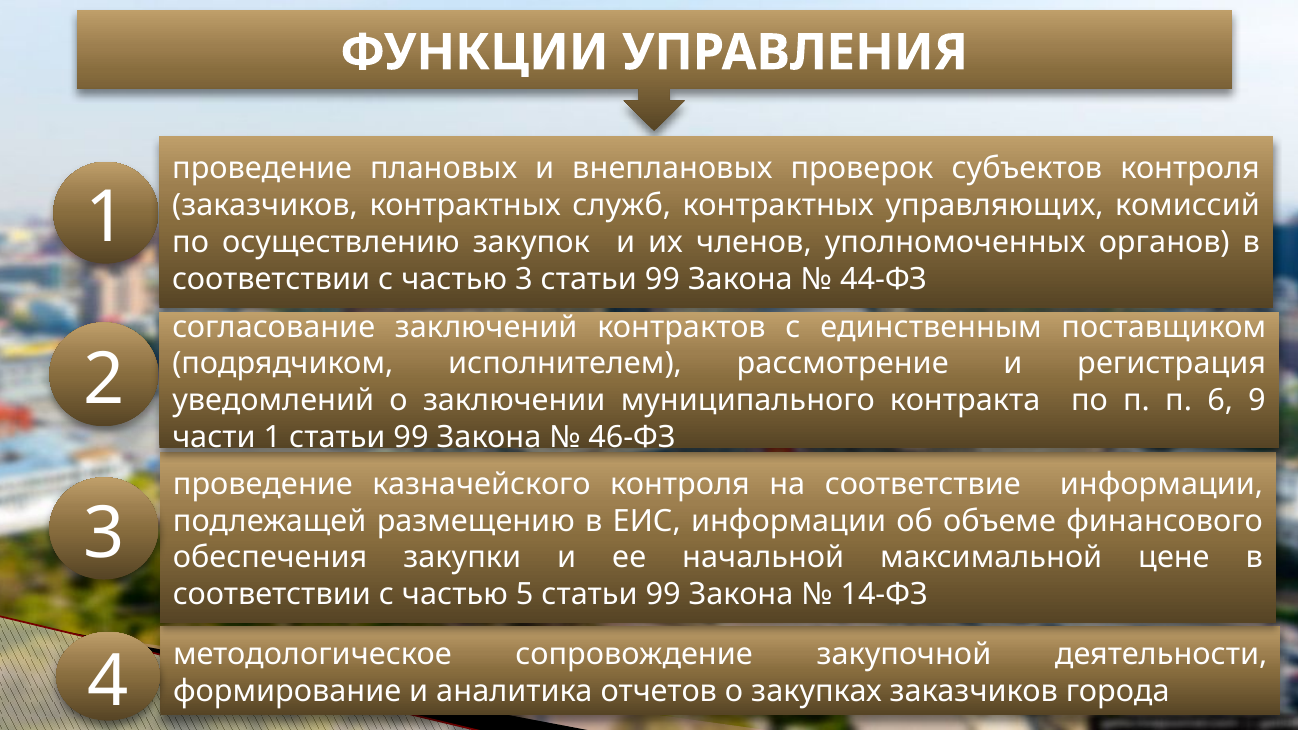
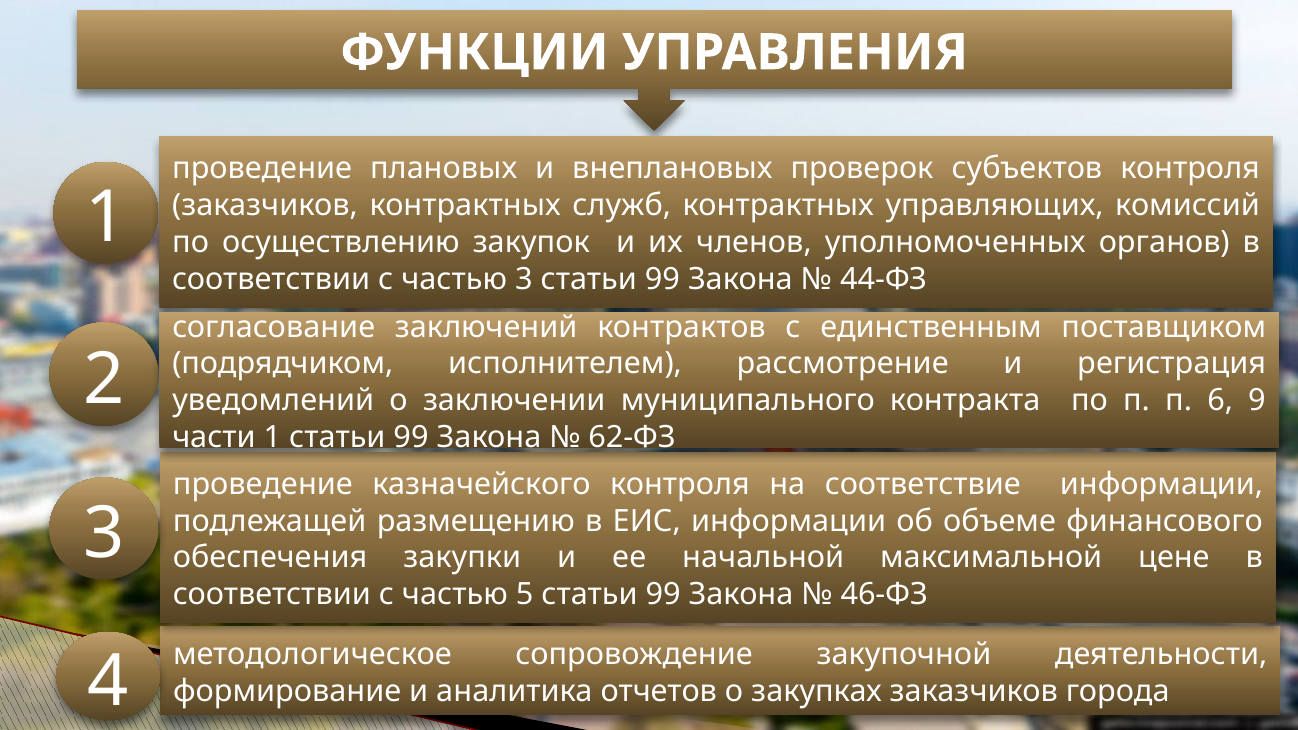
46-ФЗ: 46-ФЗ -> 62-ФЗ
14-ФЗ: 14-ФЗ -> 46-ФЗ
